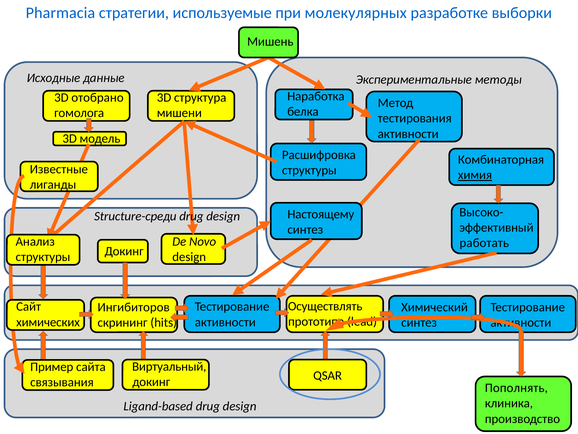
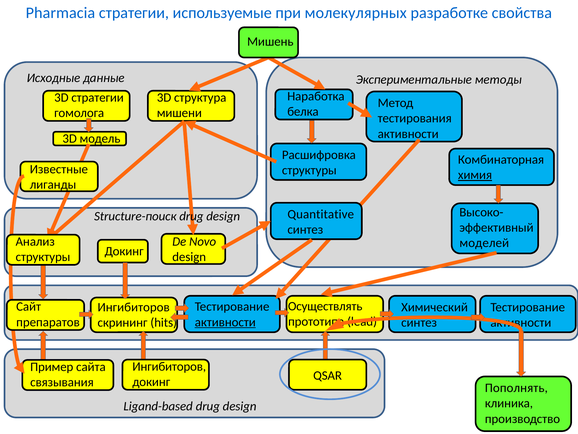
выборки: выборки -> свойства
3D отобрано: отобрано -> стратегии
Настоящему: Настоящему -> Quantitative
Structure-среди: Structure-среди -> Structure-поиск
работать: работать -> моделей
химических: химических -> препаратов
активности at (225, 322) underline: none -> present
Виртуальный at (169, 366): Виртуальный -> Ингибиторов
